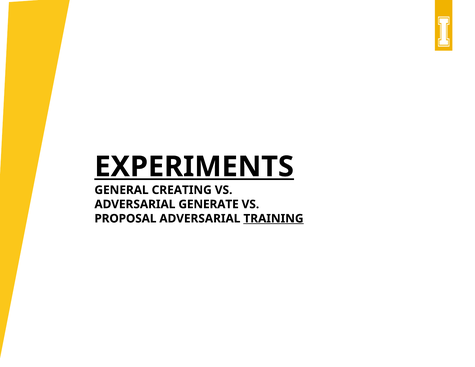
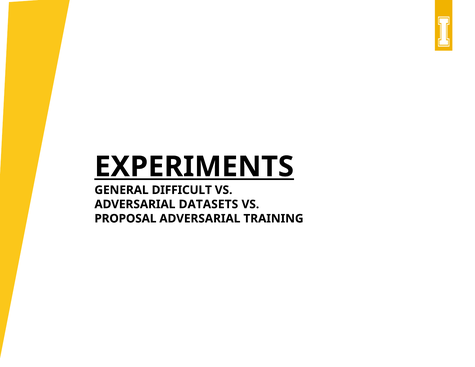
CREATING: CREATING -> DIFFICULT
GENERATE: GENERATE -> DATASETS
TRAINING underline: present -> none
